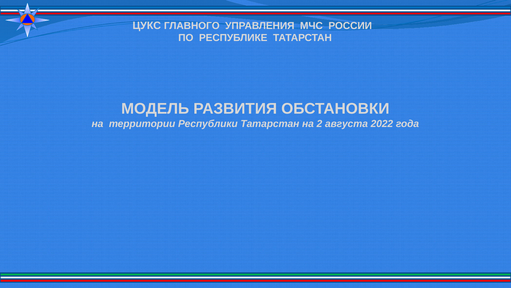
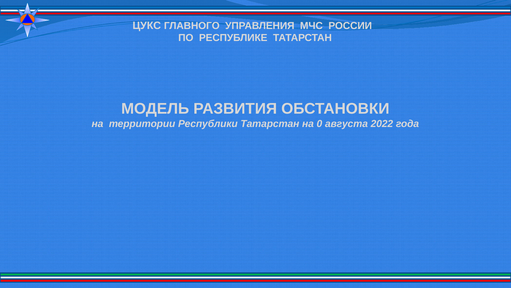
2: 2 -> 0
